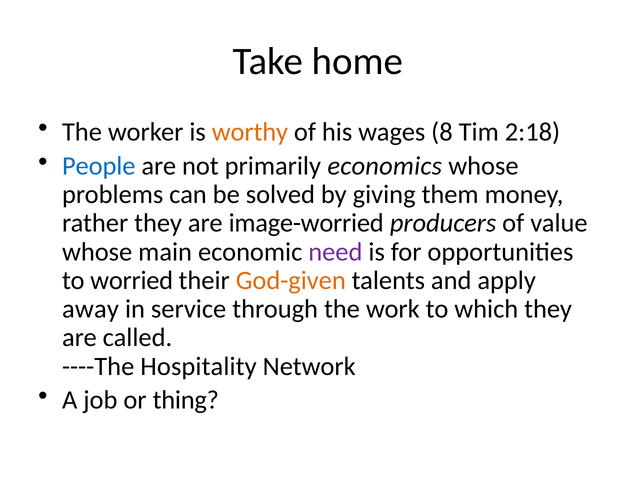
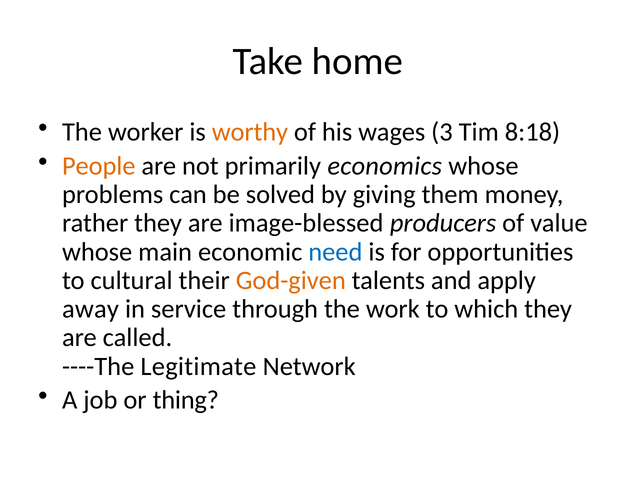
8: 8 -> 3
2:18: 2:18 -> 8:18
People colour: blue -> orange
image-worried: image-worried -> image-blessed
need colour: purple -> blue
worried: worried -> cultural
Hospitality: Hospitality -> Legitimate
